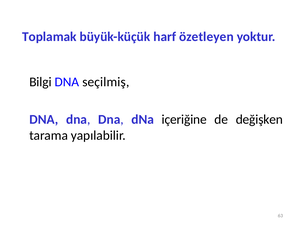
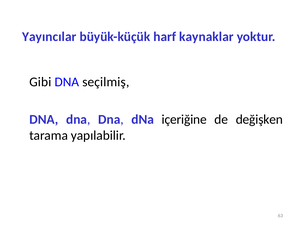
Toplamak: Toplamak -> Yayıncılar
özetleyen: özetleyen -> kaynaklar
Bilgi: Bilgi -> Gibi
